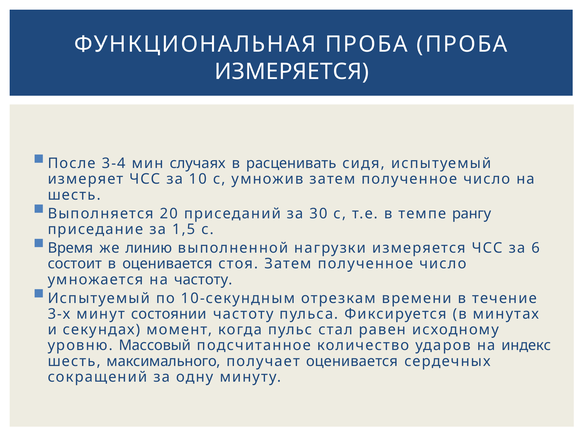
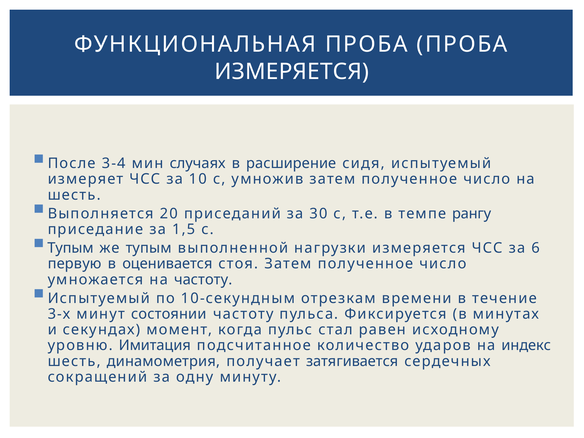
расценивать: расценивать -> расширение
Время at (71, 248): Время -> Тупым
же линию: линию -> тупым
состоит: состоит -> первую
Массовый: Массовый -> Имитация
максимального: максимального -> динамометрия
получает оценивается: оценивается -> затягивается
